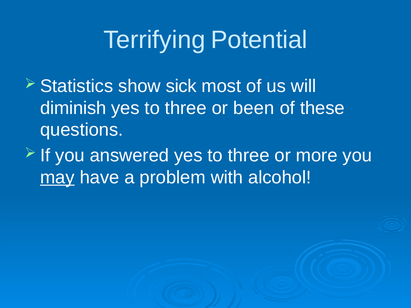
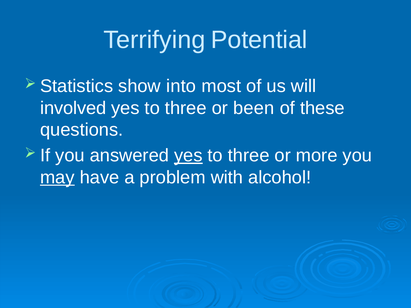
sick: sick -> into
diminish: diminish -> involved
yes at (188, 156) underline: none -> present
